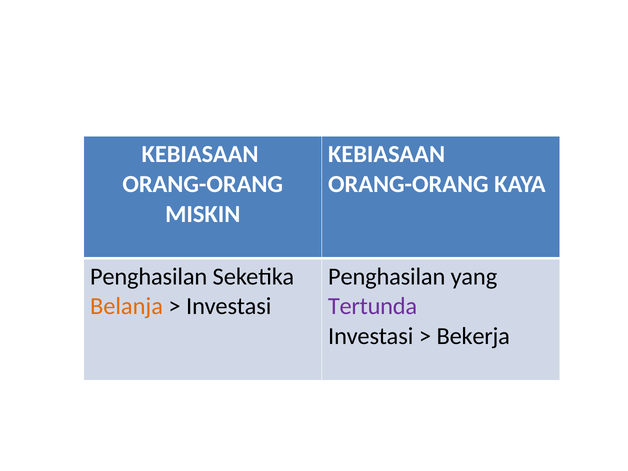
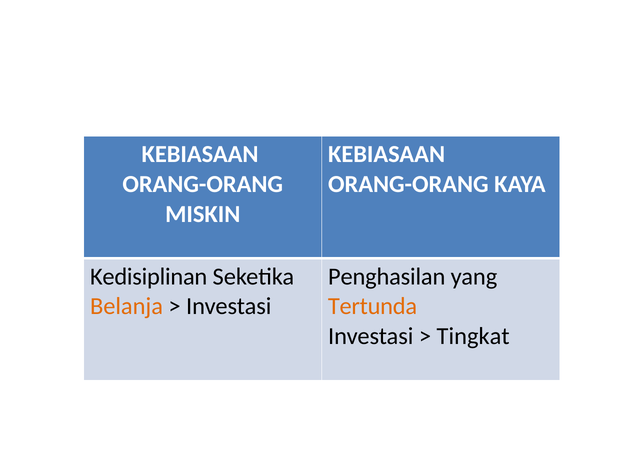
Penghasilan at (149, 276): Penghasilan -> Kedisiplinan
Tertunda colour: purple -> orange
Bekerja: Bekerja -> Tingkat
